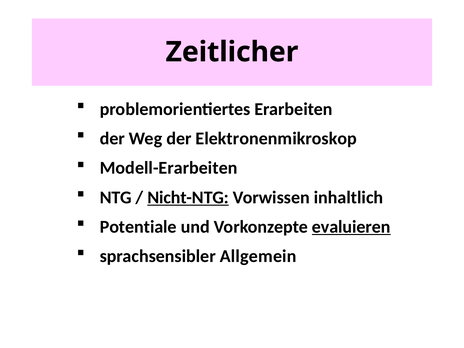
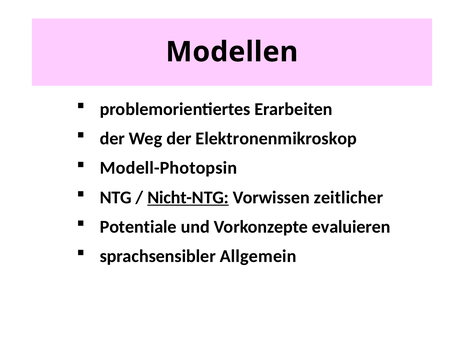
Zeitlicher: Zeitlicher -> Modellen
Modell-Erarbeiten: Modell-Erarbeiten -> Modell-Photopsin
inhaltlich: inhaltlich -> zeitlicher
evaluieren underline: present -> none
